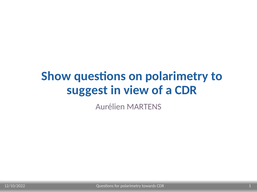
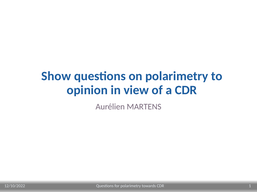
suggest: suggest -> opinion
